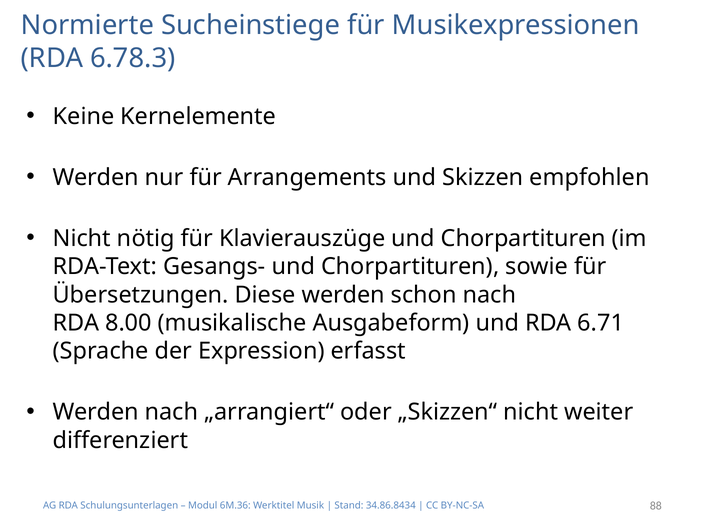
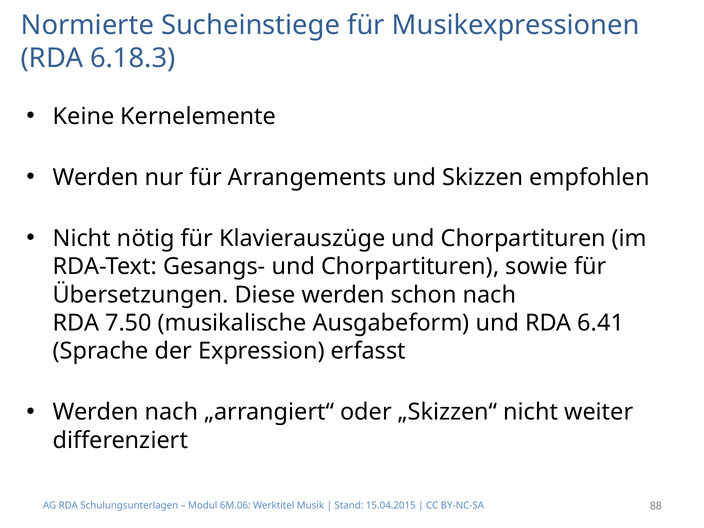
6.78.3: 6.78.3 -> 6.18.3
8.00: 8.00 -> 7.50
6.71: 6.71 -> 6.41
6M.36: 6M.36 -> 6M.06
34.86.8434: 34.86.8434 -> 15.04.2015
